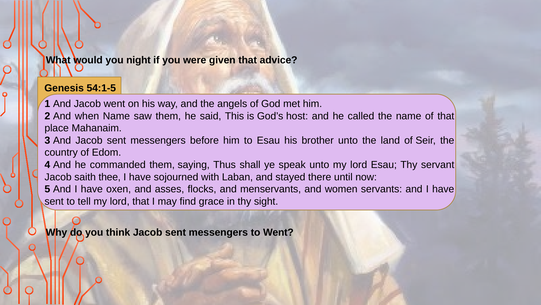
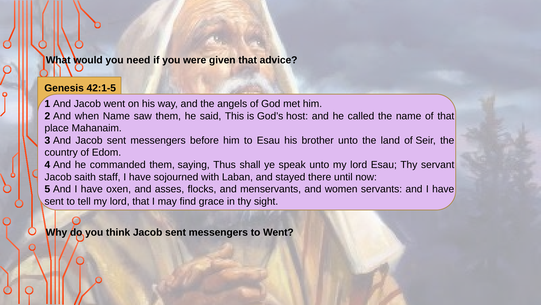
night: night -> need
54:1-5: 54:1-5 -> 42:1-5
thee: thee -> staff
